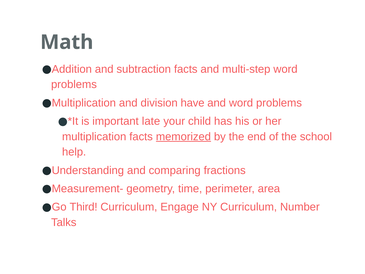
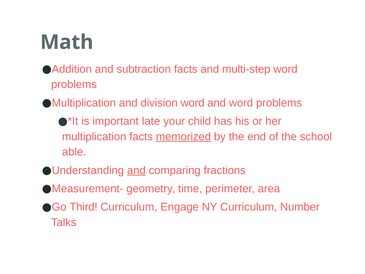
division have: have -> word
help: help -> able
and at (136, 170) underline: none -> present
